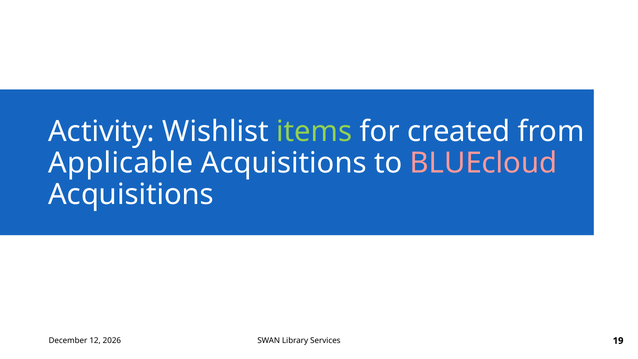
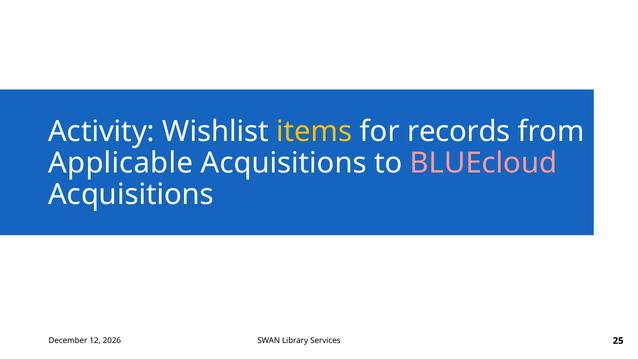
items colour: light green -> yellow
created: created -> records
19: 19 -> 25
